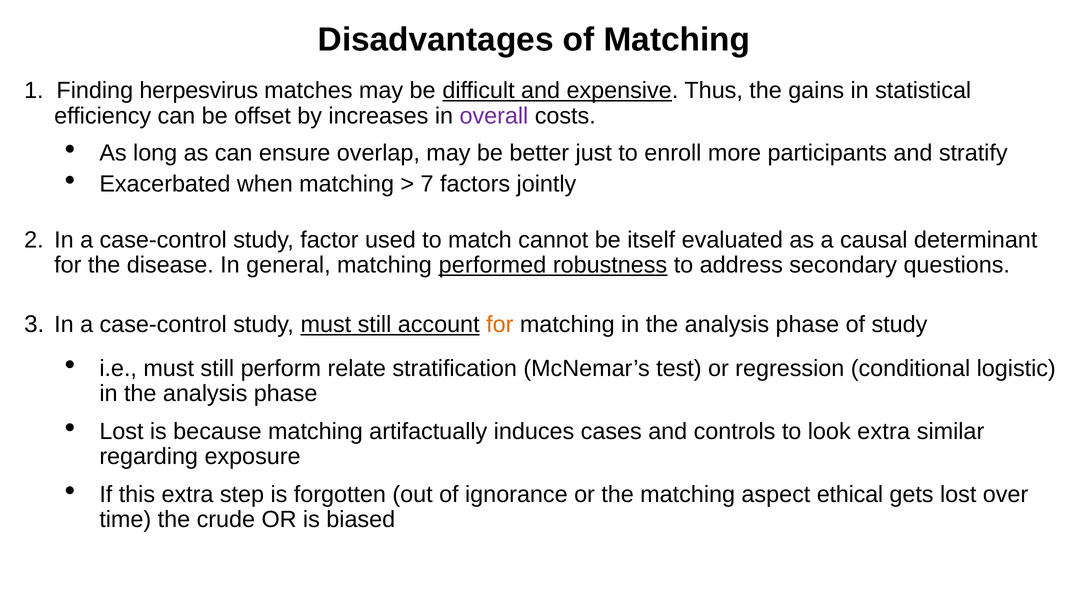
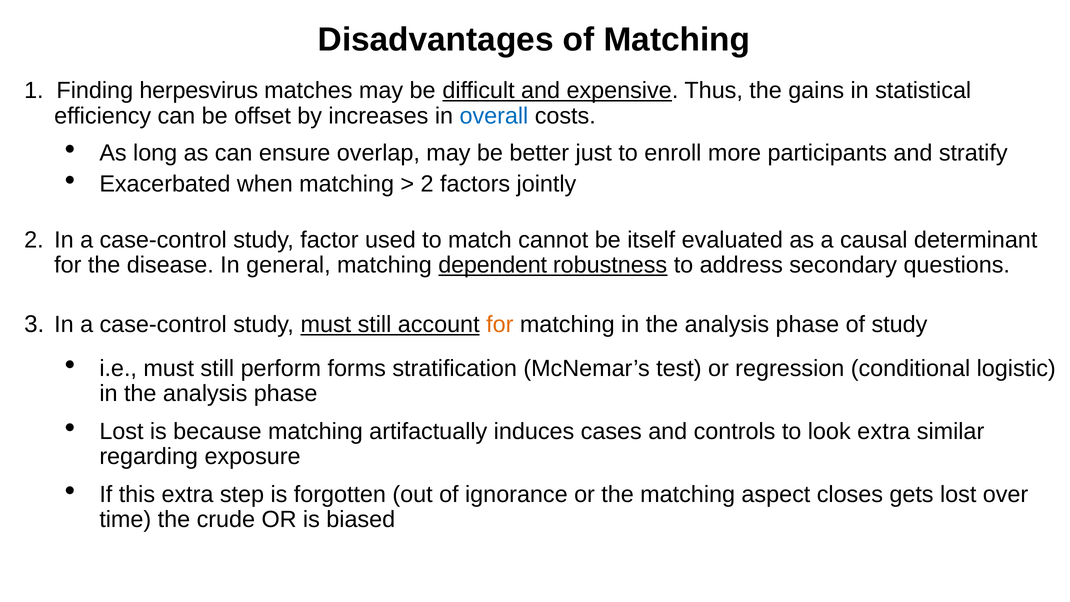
overall colour: purple -> blue
7 at (427, 184): 7 -> 2
performed: performed -> dependent
relate: relate -> forms
ethical: ethical -> closes
